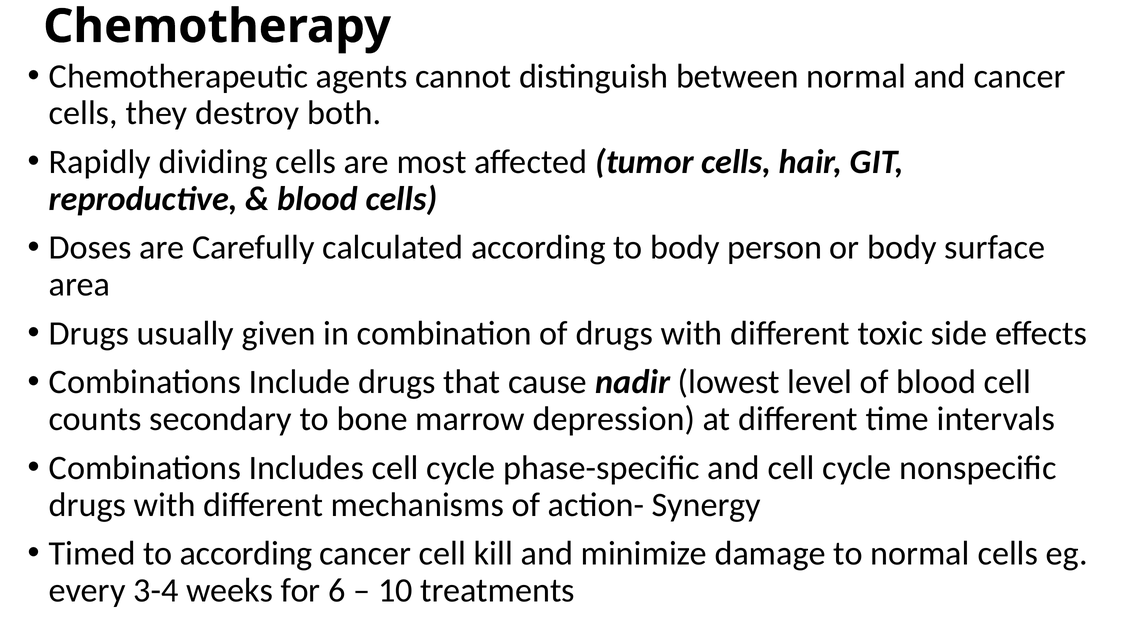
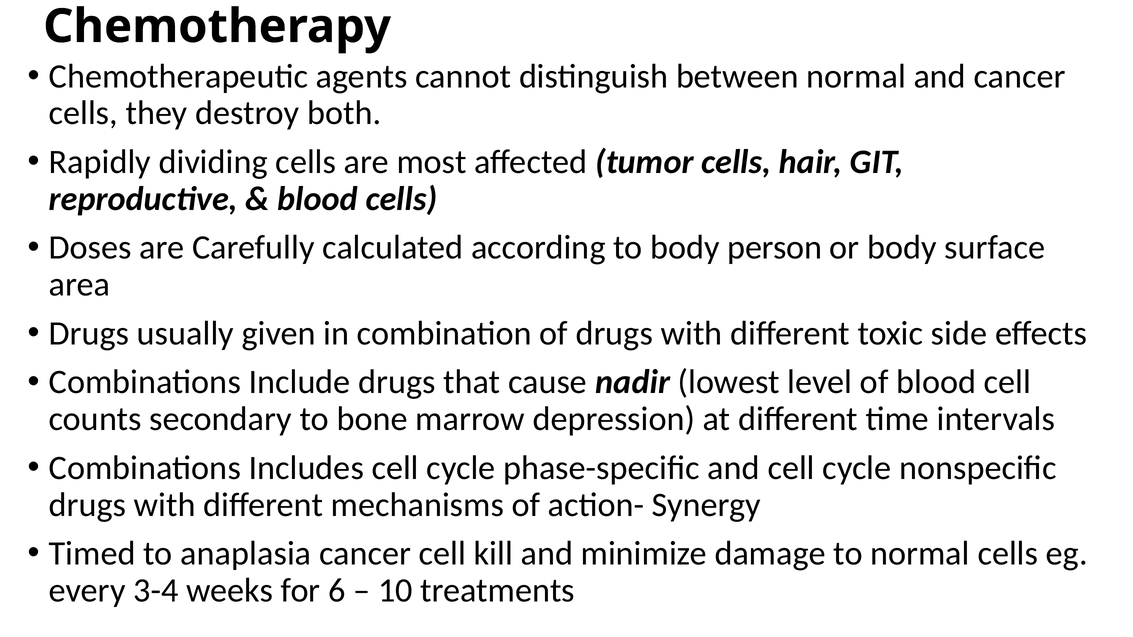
to according: according -> anaplasia
